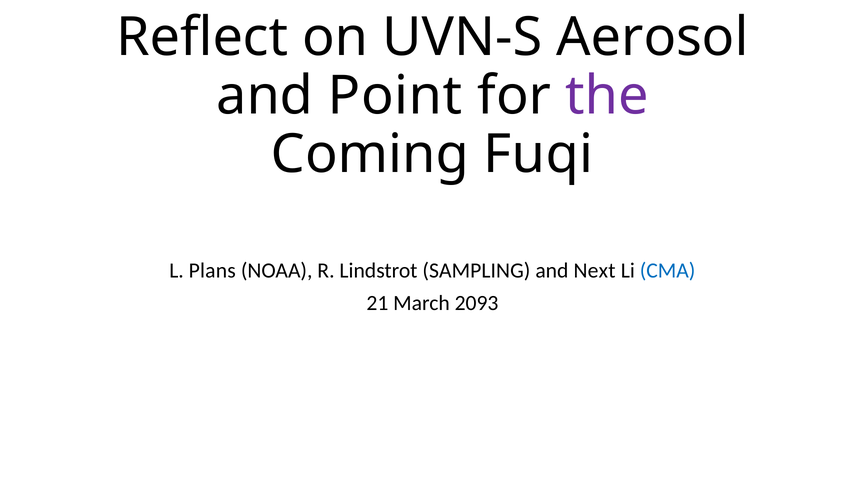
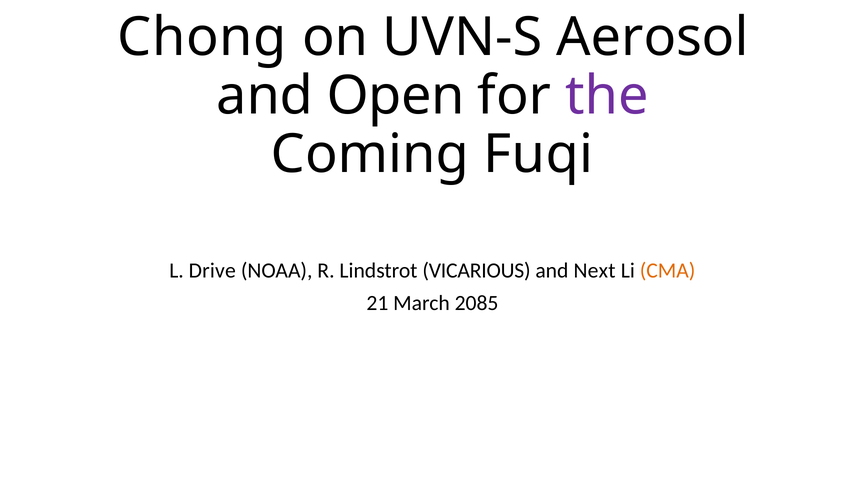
Reflect: Reflect -> Chong
Point: Point -> Open
Plans: Plans -> Drive
SAMPLING: SAMPLING -> VICARIOUS
CMA colour: blue -> orange
2093: 2093 -> 2085
